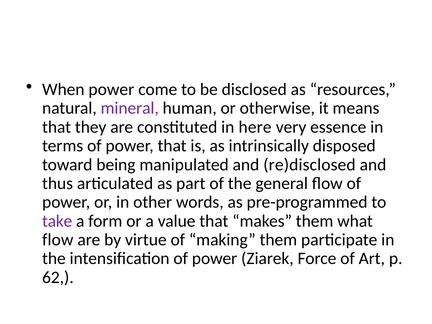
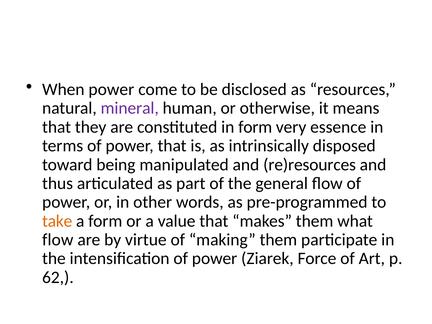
in here: here -> form
re)disclosed: re)disclosed -> re)resources
take colour: purple -> orange
